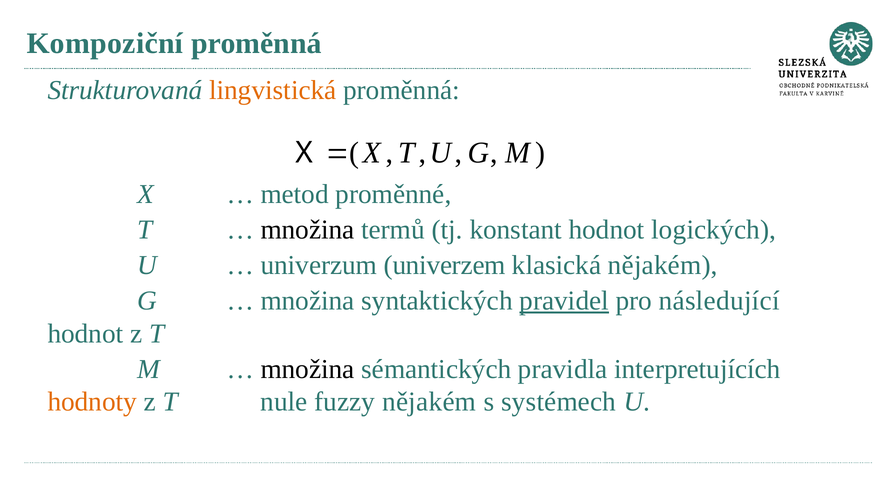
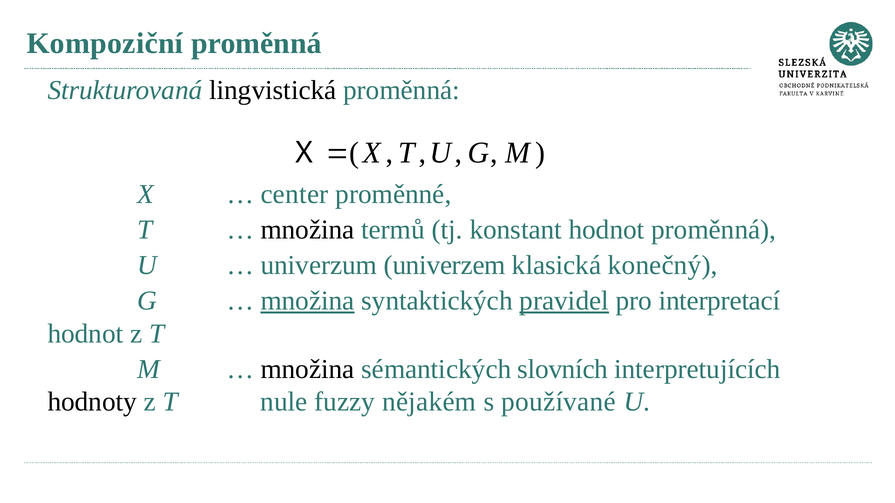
lingvistická colour: orange -> black
metod: metod -> center
hodnot logických: logických -> proměnná
klasická nějakém: nějakém -> konečný
množina at (308, 301) underline: none -> present
následující: následující -> interpretací
pravidla: pravidla -> slovních
hodnoty colour: orange -> black
systémech: systémech -> používané
